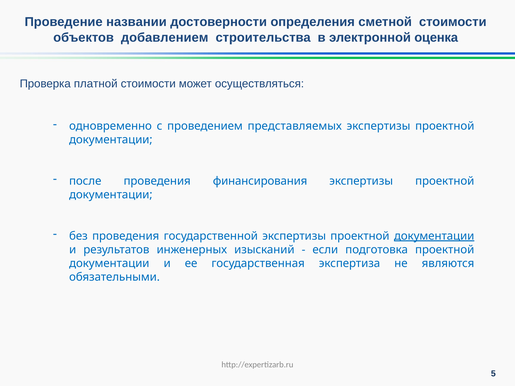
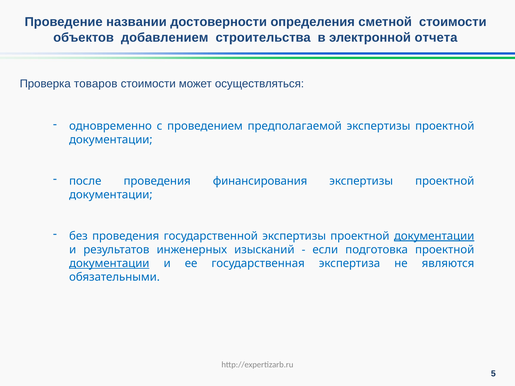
оценка: оценка -> отчета
платной: платной -> товаров
представляемых: представляемых -> предполагаемой
документации at (109, 264) underline: none -> present
